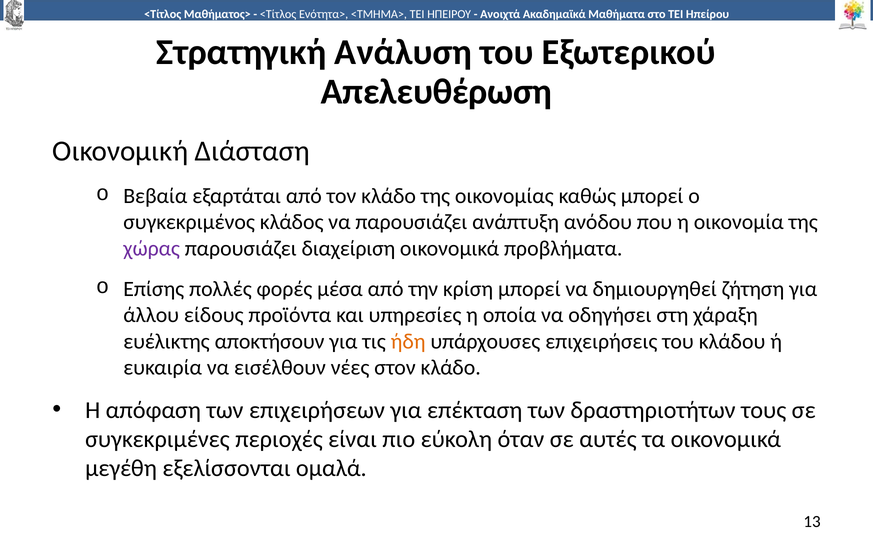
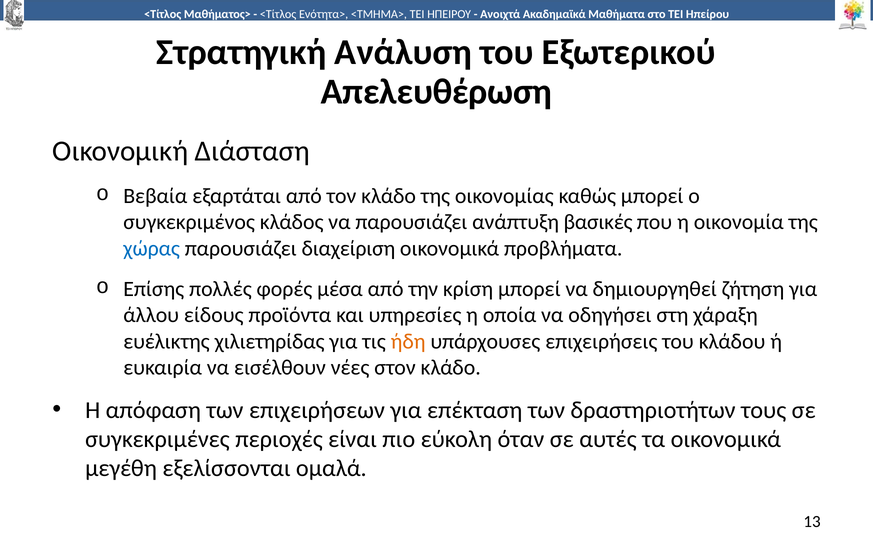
ανόδου: ανόδου -> βασικές
χώρας colour: purple -> blue
αποκτήσουν: αποκτήσουν -> χιλιετηρίδας
